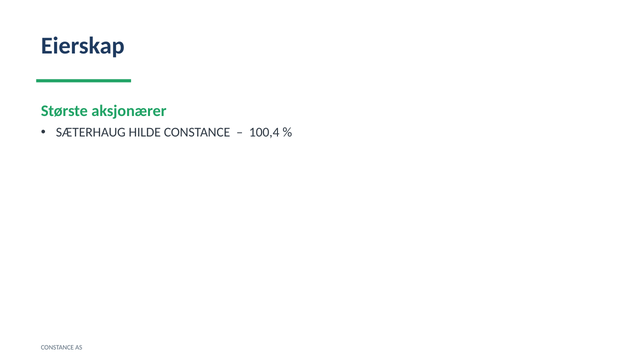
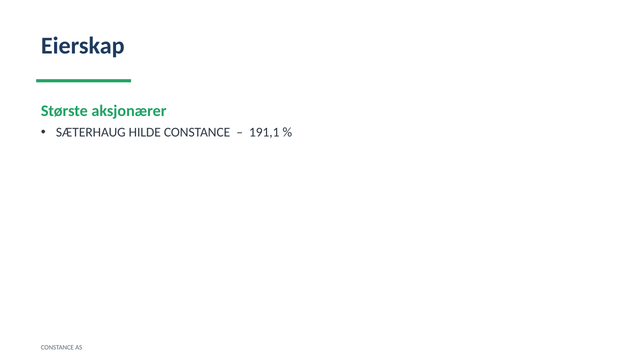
100,4: 100,4 -> 191,1
